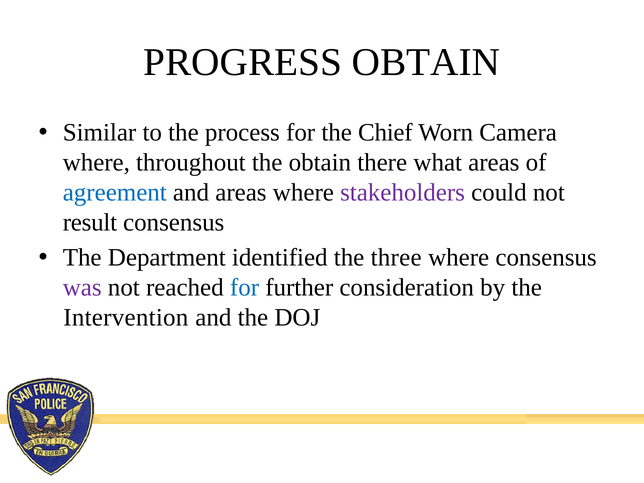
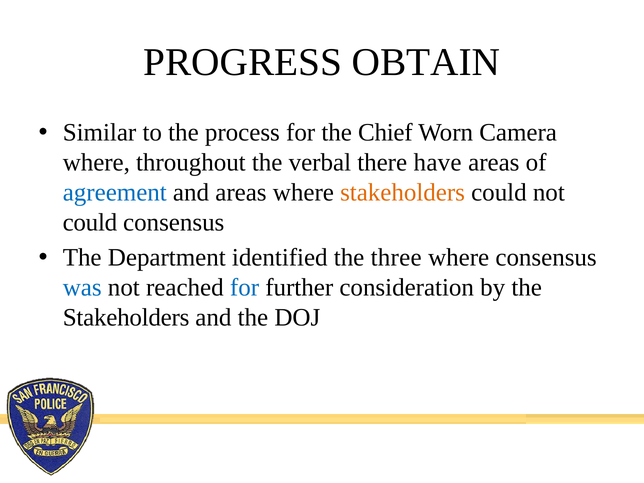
the obtain: obtain -> verbal
what: what -> have
stakeholders at (403, 193) colour: purple -> orange
result at (90, 223): result -> could
was colour: purple -> blue
Intervention at (126, 318): Intervention -> Stakeholders
